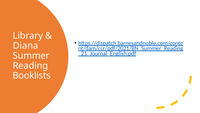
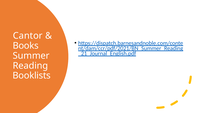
Library: Library -> Cantor
Diana: Diana -> Books
